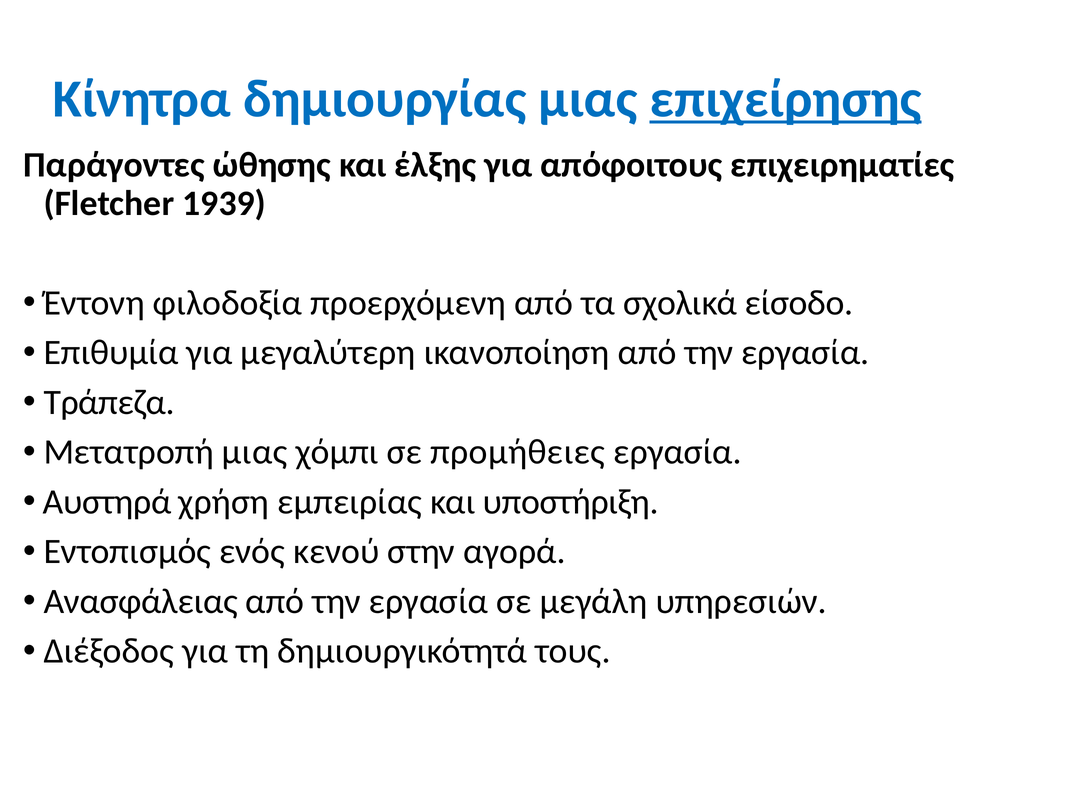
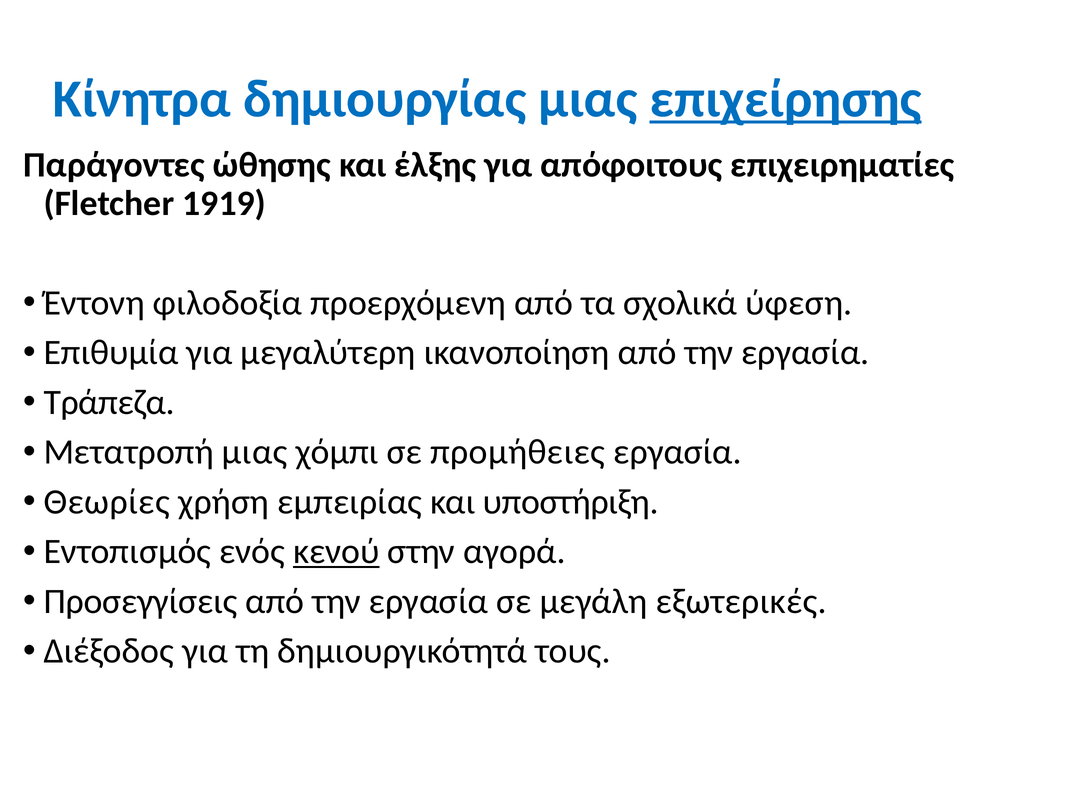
1939: 1939 -> 1919
είσοδο: είσοδο -> ύφεση
Αυστηρά: Αυστηρά -> Θεωρίες
κενού underline: none -> present
Ανασφάλειας: Ανασφάλειας -> Προσεγγίσεις
υπηρεσιών: υπηρεσιών -> εξωτερικές
